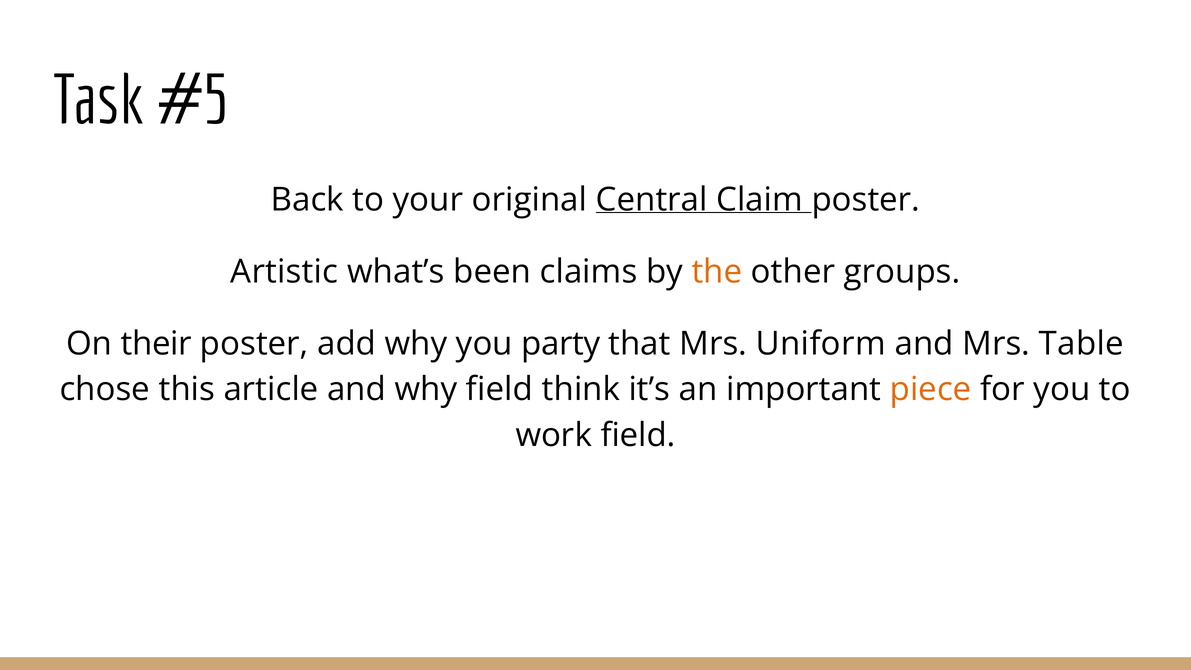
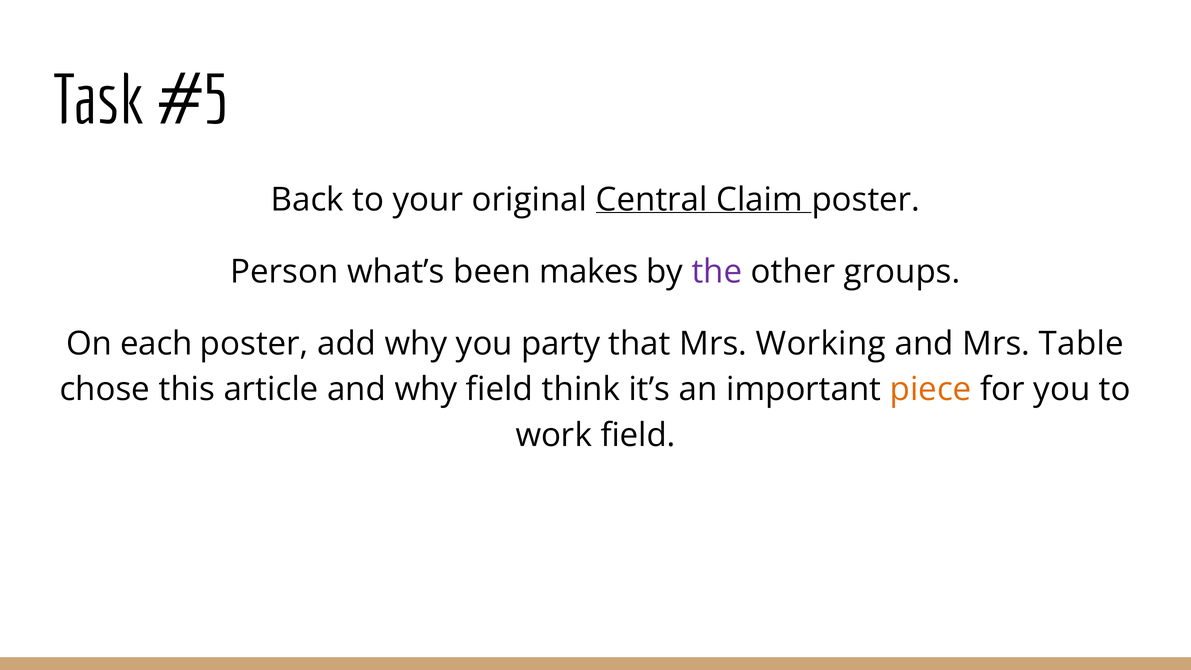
Artistic: Artistic -> Person
claims: claims -> makes
the colour: orange -> purple
their: their -> each
Uniform: Uniform -> Working
